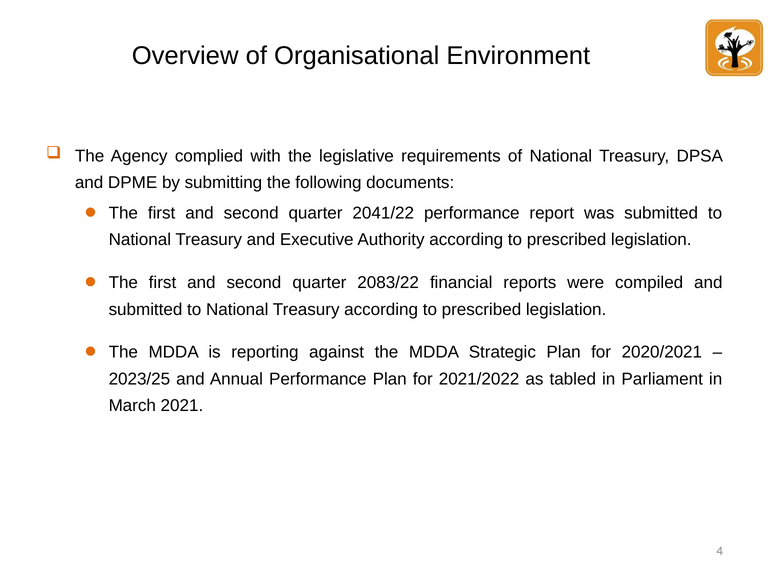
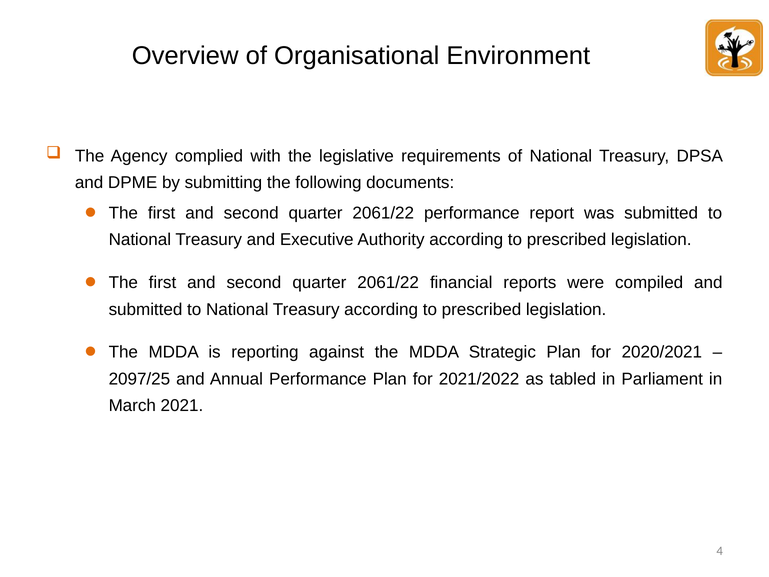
2041/22 at (383, 213): 2041/22 -> 2061/22
2083/22 at (388, 283): 2083/22 -> 2061/22
2023/25: 2023/25 -> 2097/25
